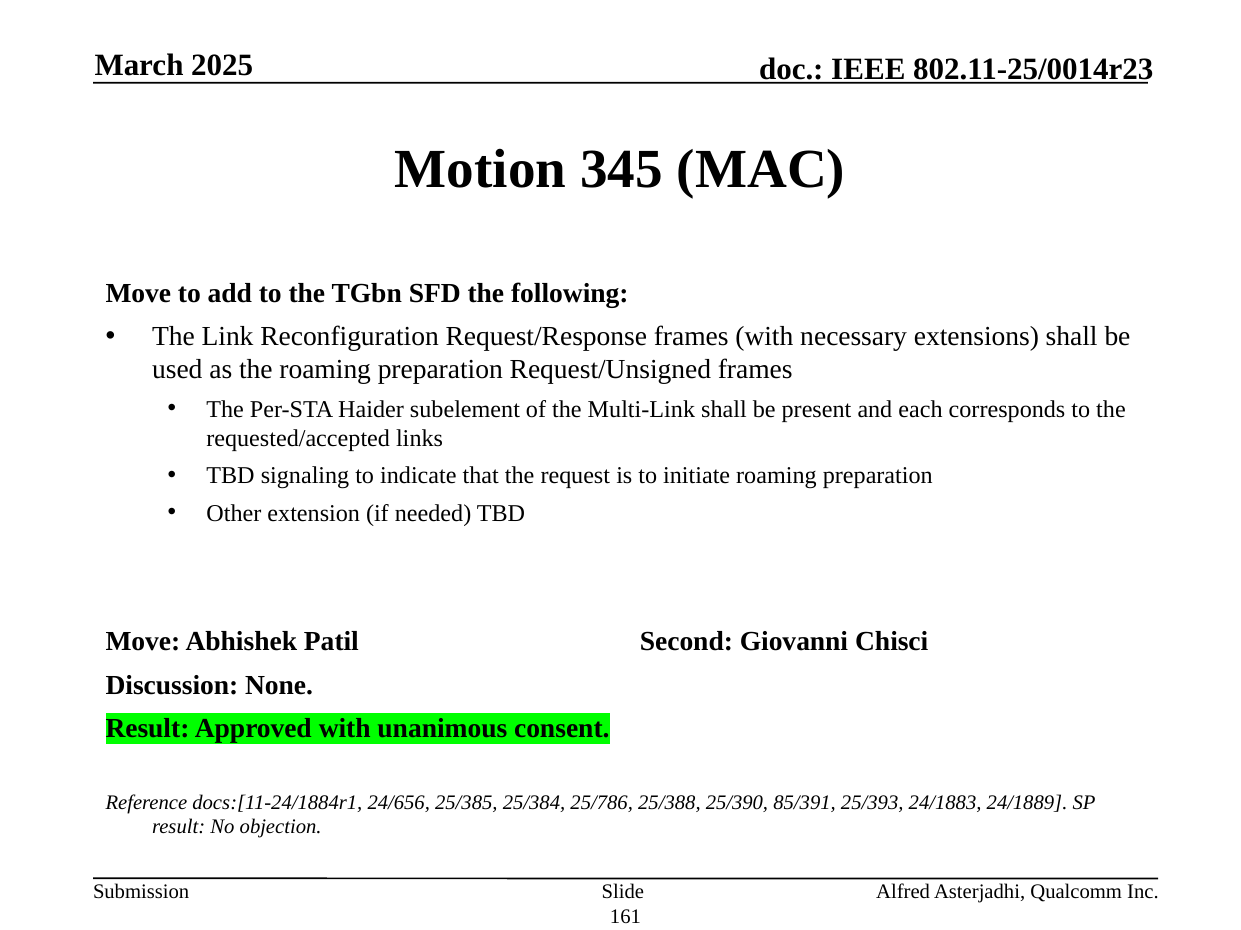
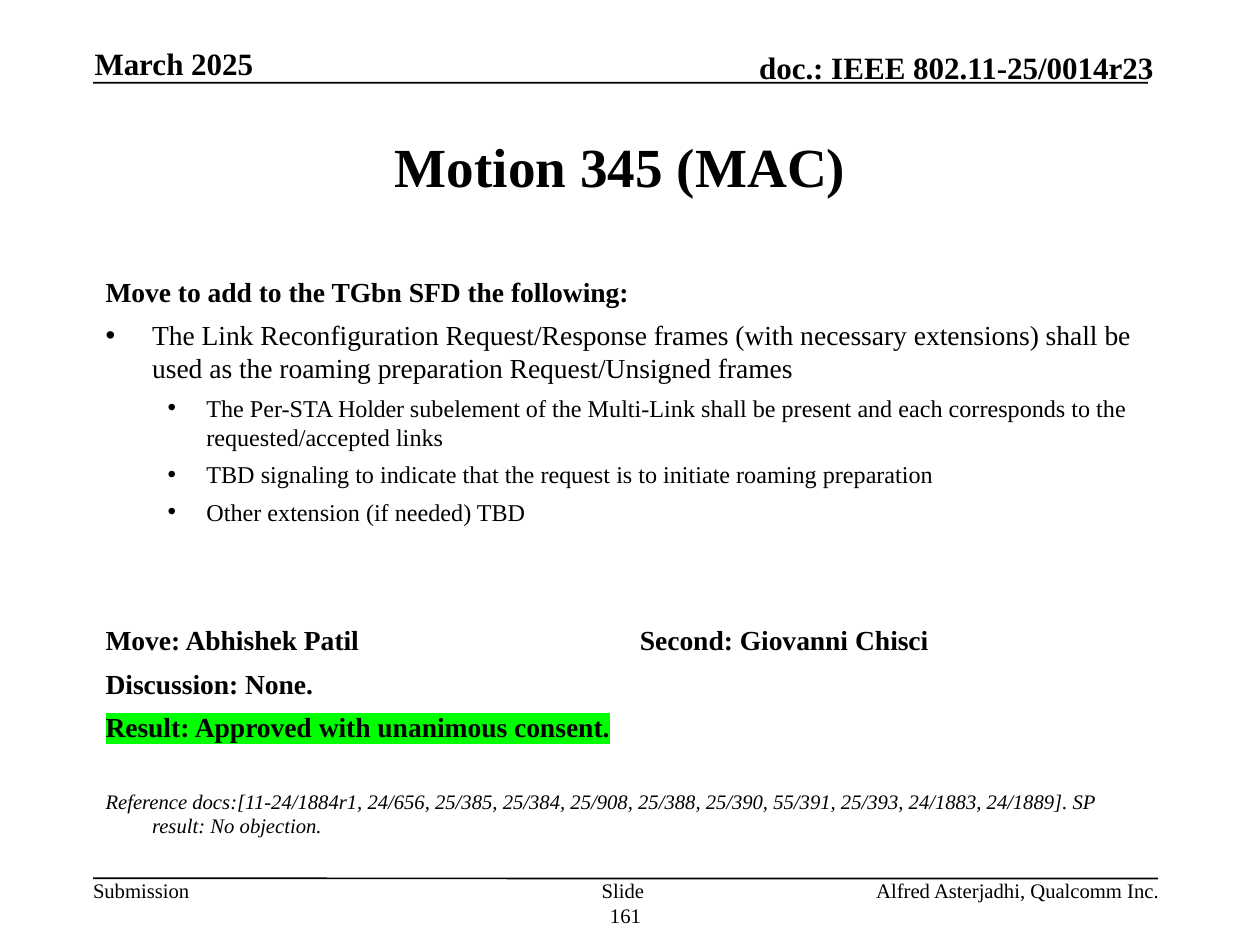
Haider: Haider -> Holder
25/786: 25/786 -> 25/908
85/391: 85/391 -> 55/391
